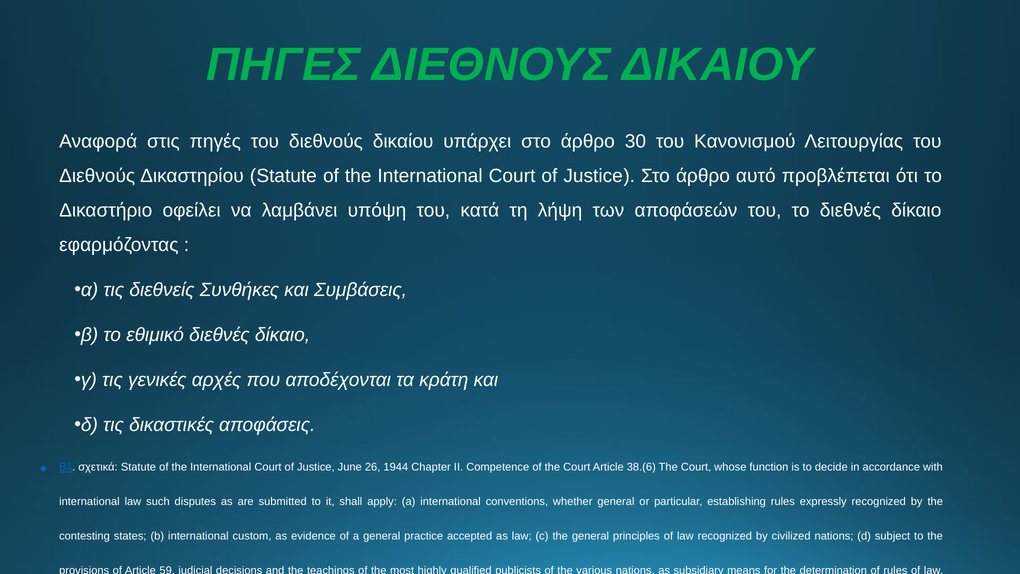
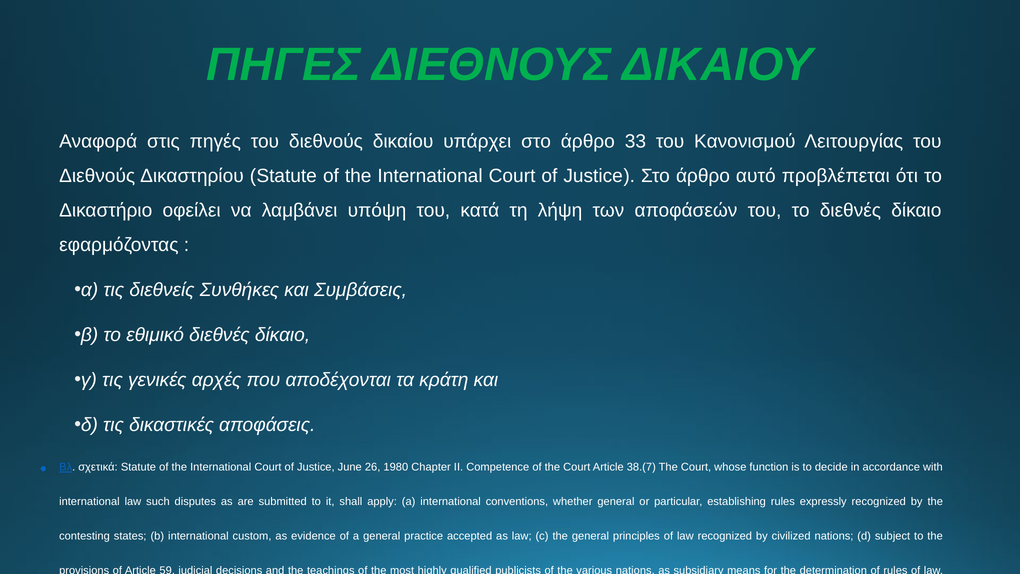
30: 30 -> 33
1944: 1944 -> 1980
38.(6: 38.(6 -> 38.(7
